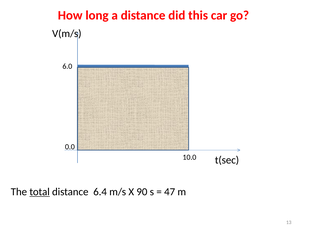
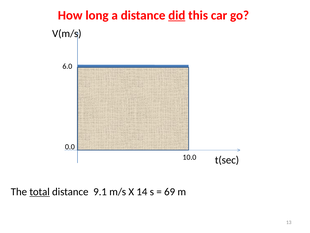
did underline: none -> present
6.4: 6.4 -> 9.1
90: 90 -> 14
47: 47 -> 69
